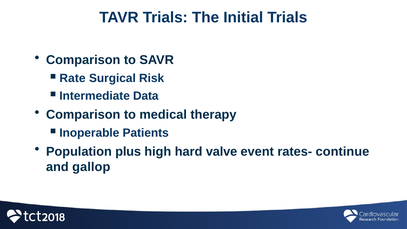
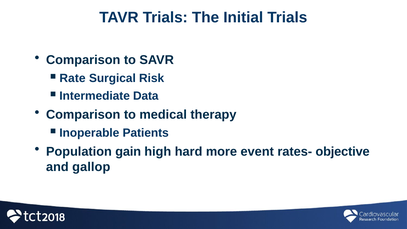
plus: plus -> gain
valve: valve -> more
continue: continue -> objective
